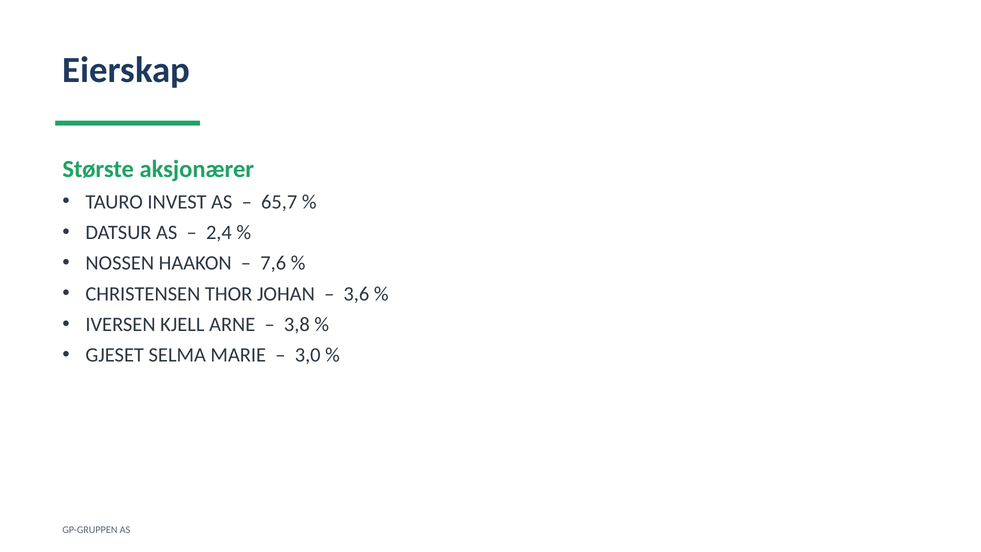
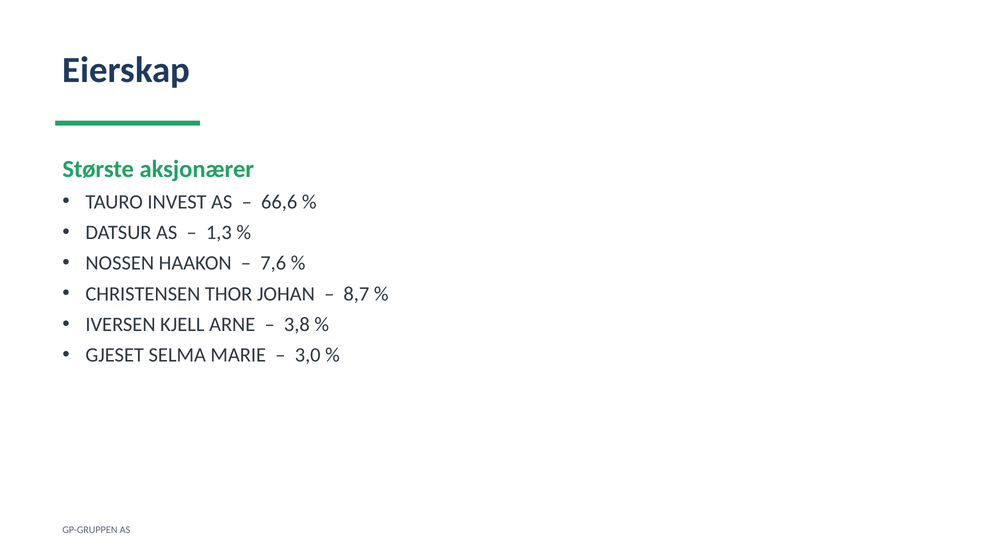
65,7: 65,7 -> 66,6
2,4: 2,4 -> 1,3
3,6: 3,6 -> 8,7
